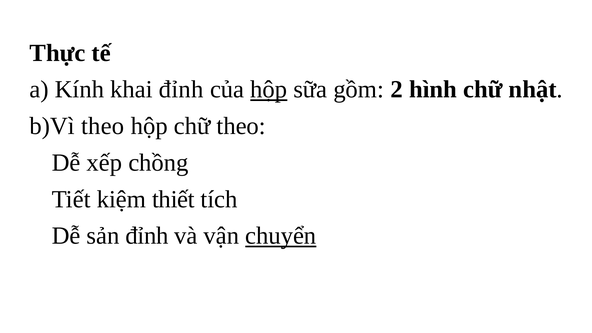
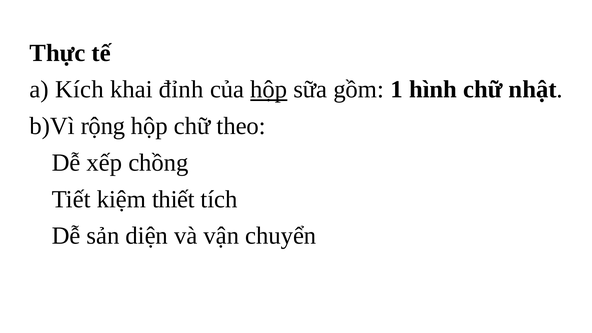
Kính: Kính -> Kích
2: 2 -> 1
b)Vì theo: theo -> rộng
sản đỉnh: đỉnh -> diện
chuyển underline: present -> none
